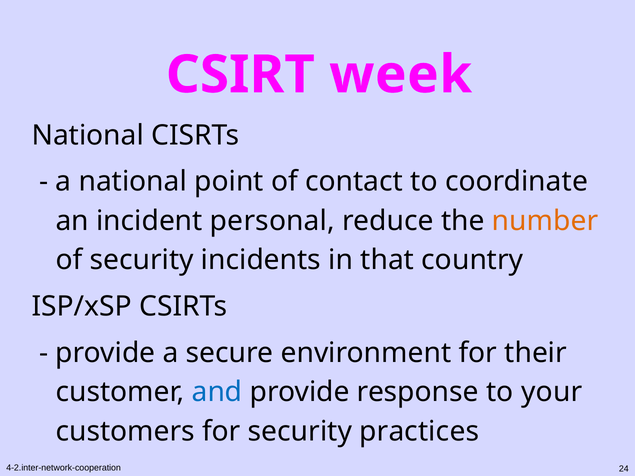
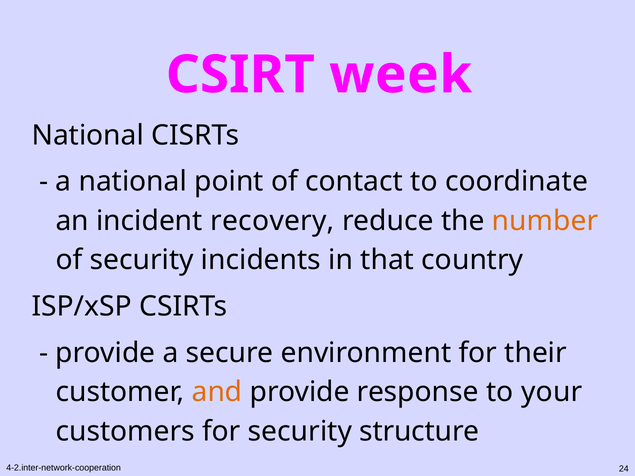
personal: personal -> recovery
and colour: blue -> orange
practices: practices -> structure
